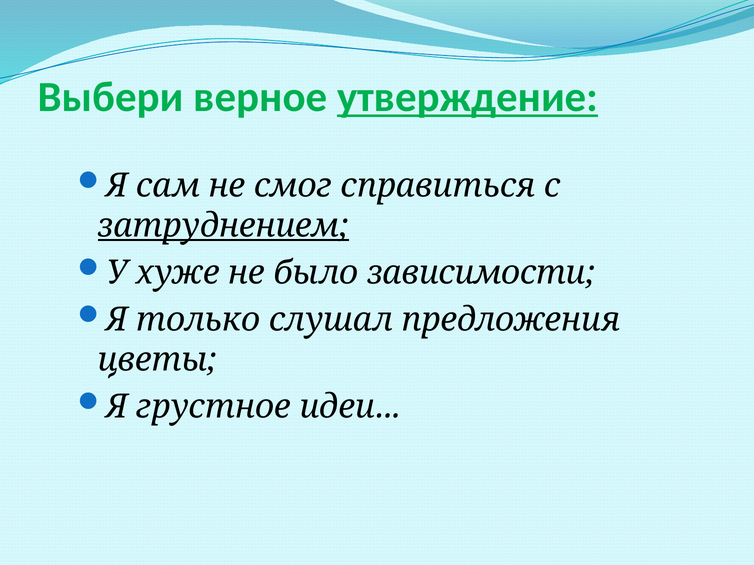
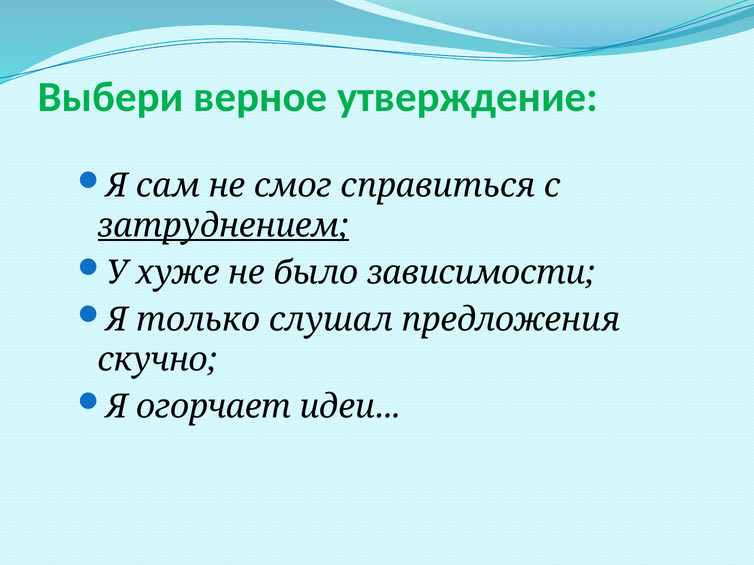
утверждение underline: present -> none
цветы: цветы -> скучно
грустное: грустное -> огорчает
